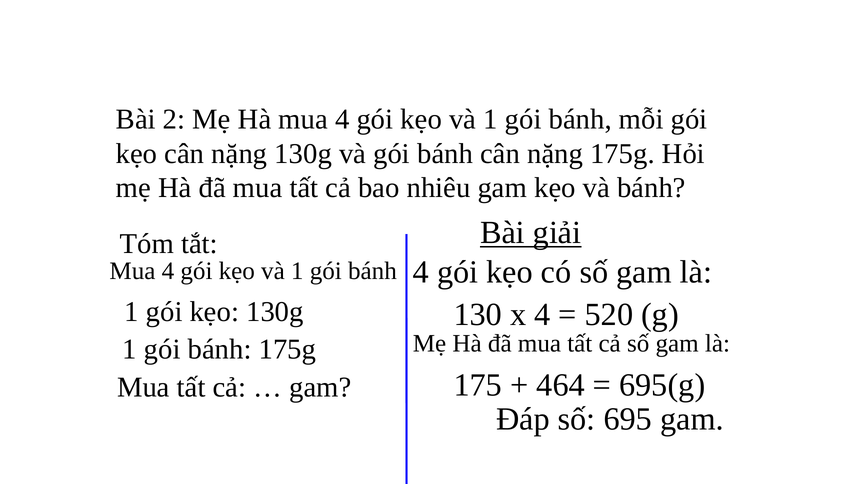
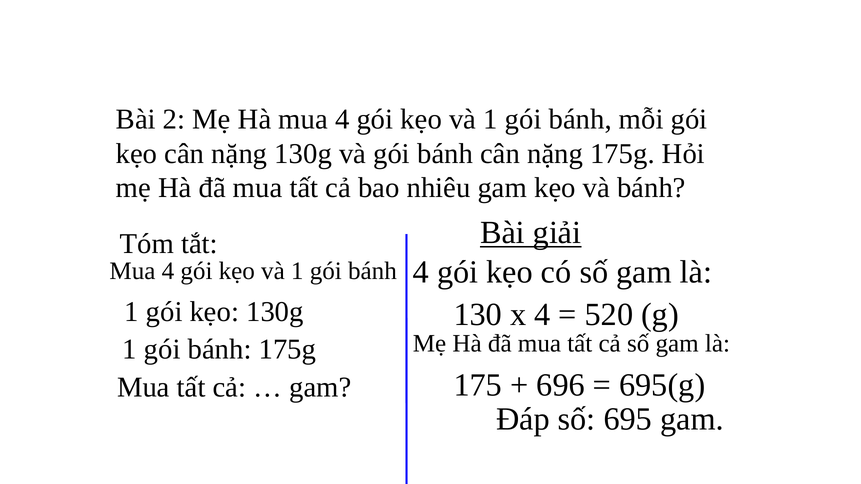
464: 464 -> 696
